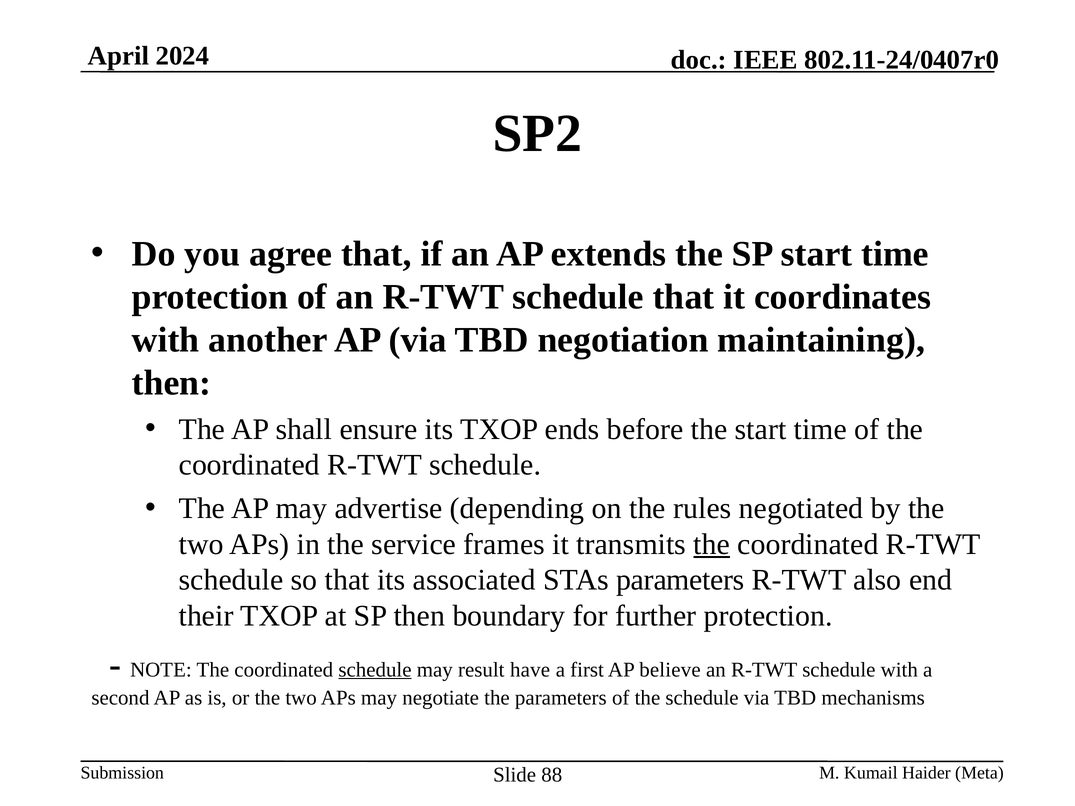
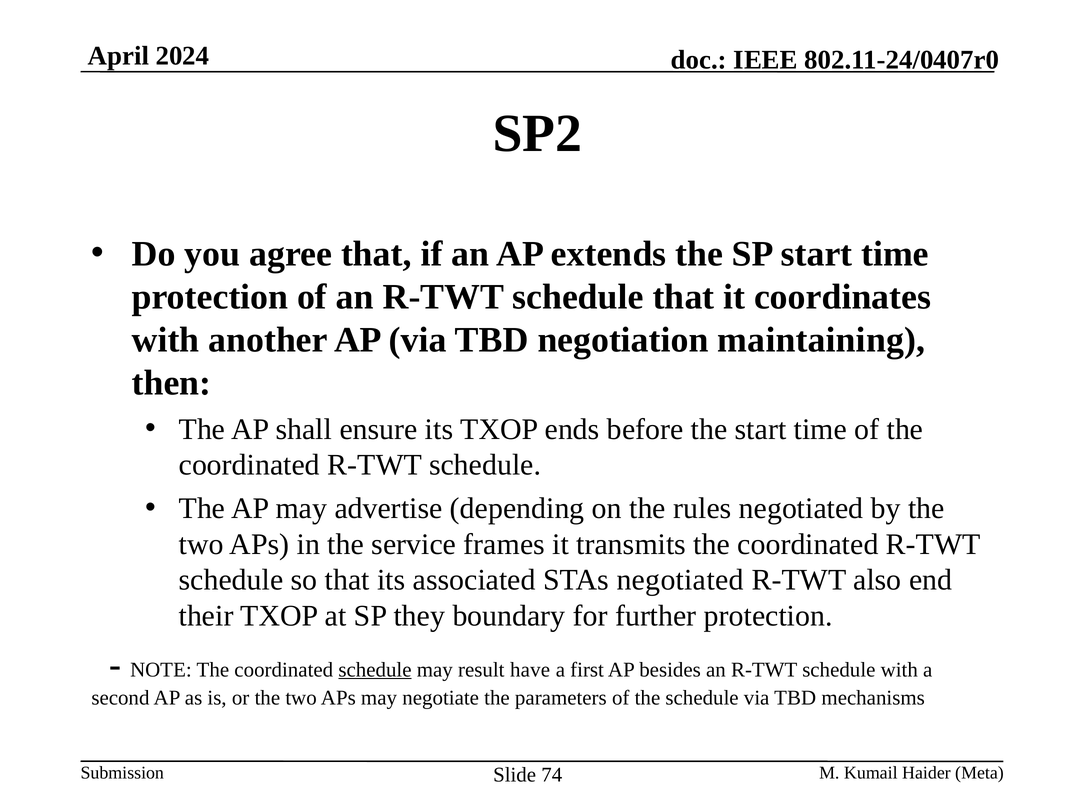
the at (712, 544) underline: present -> none
STAs parameters: parameters -> negotiated
SP then: then -> they
believe: believe -> besides
88: 88 -> 74
